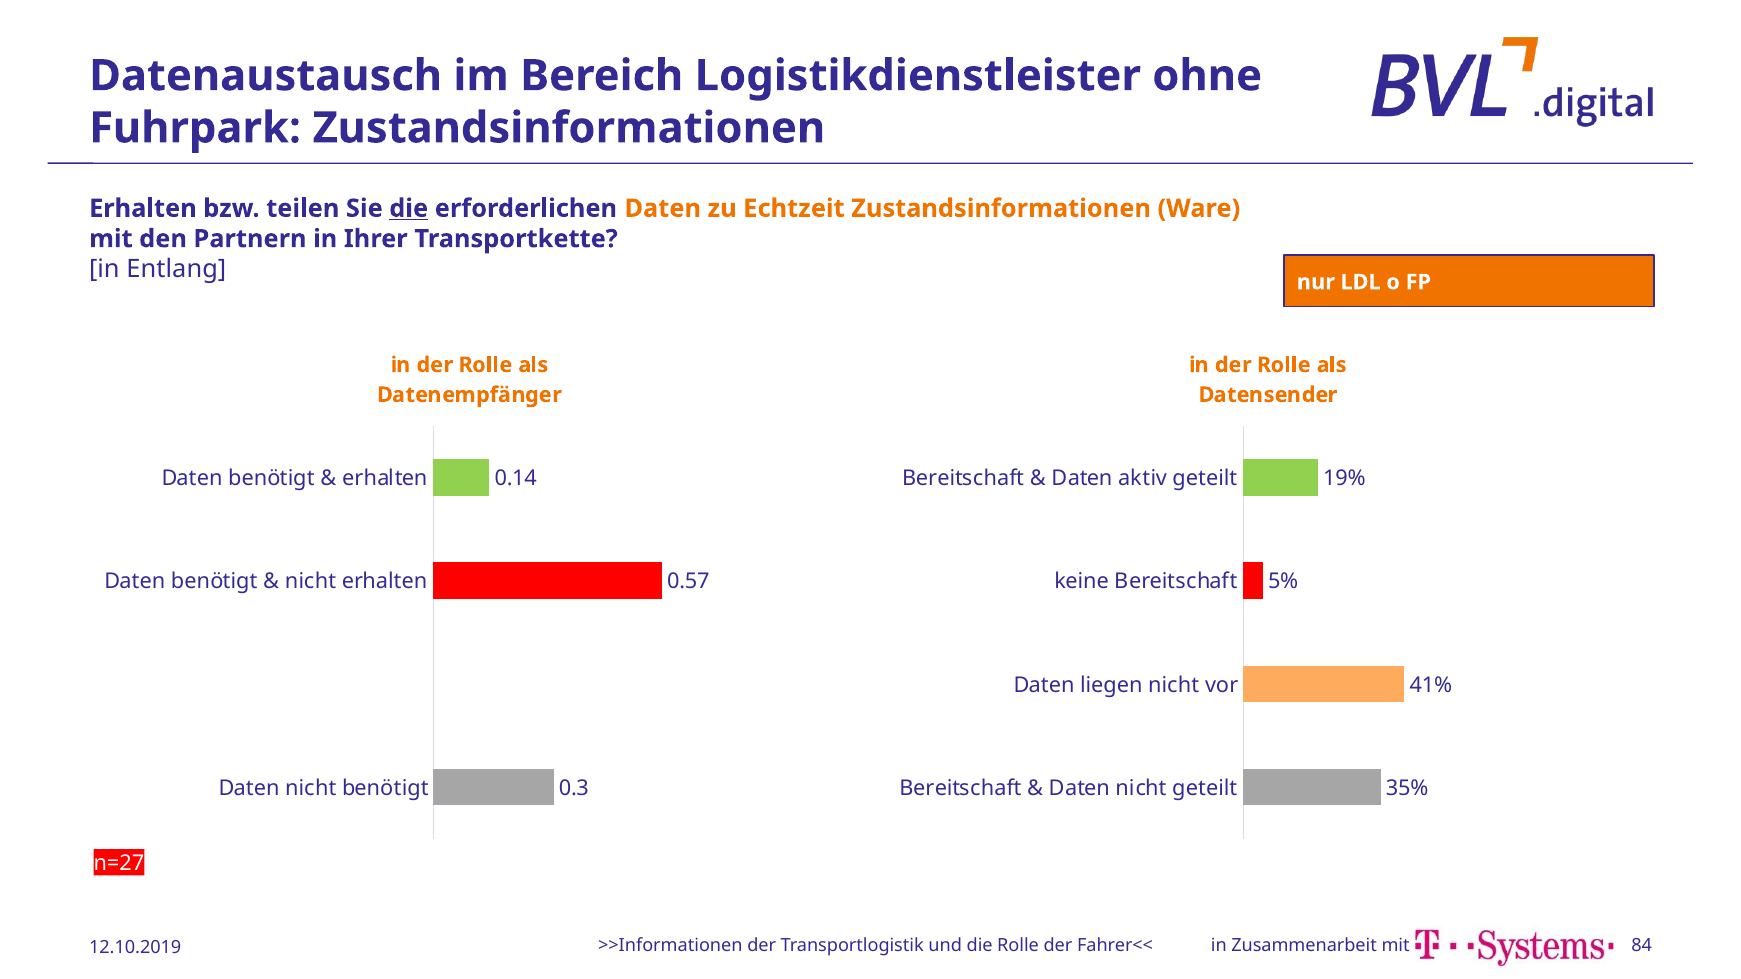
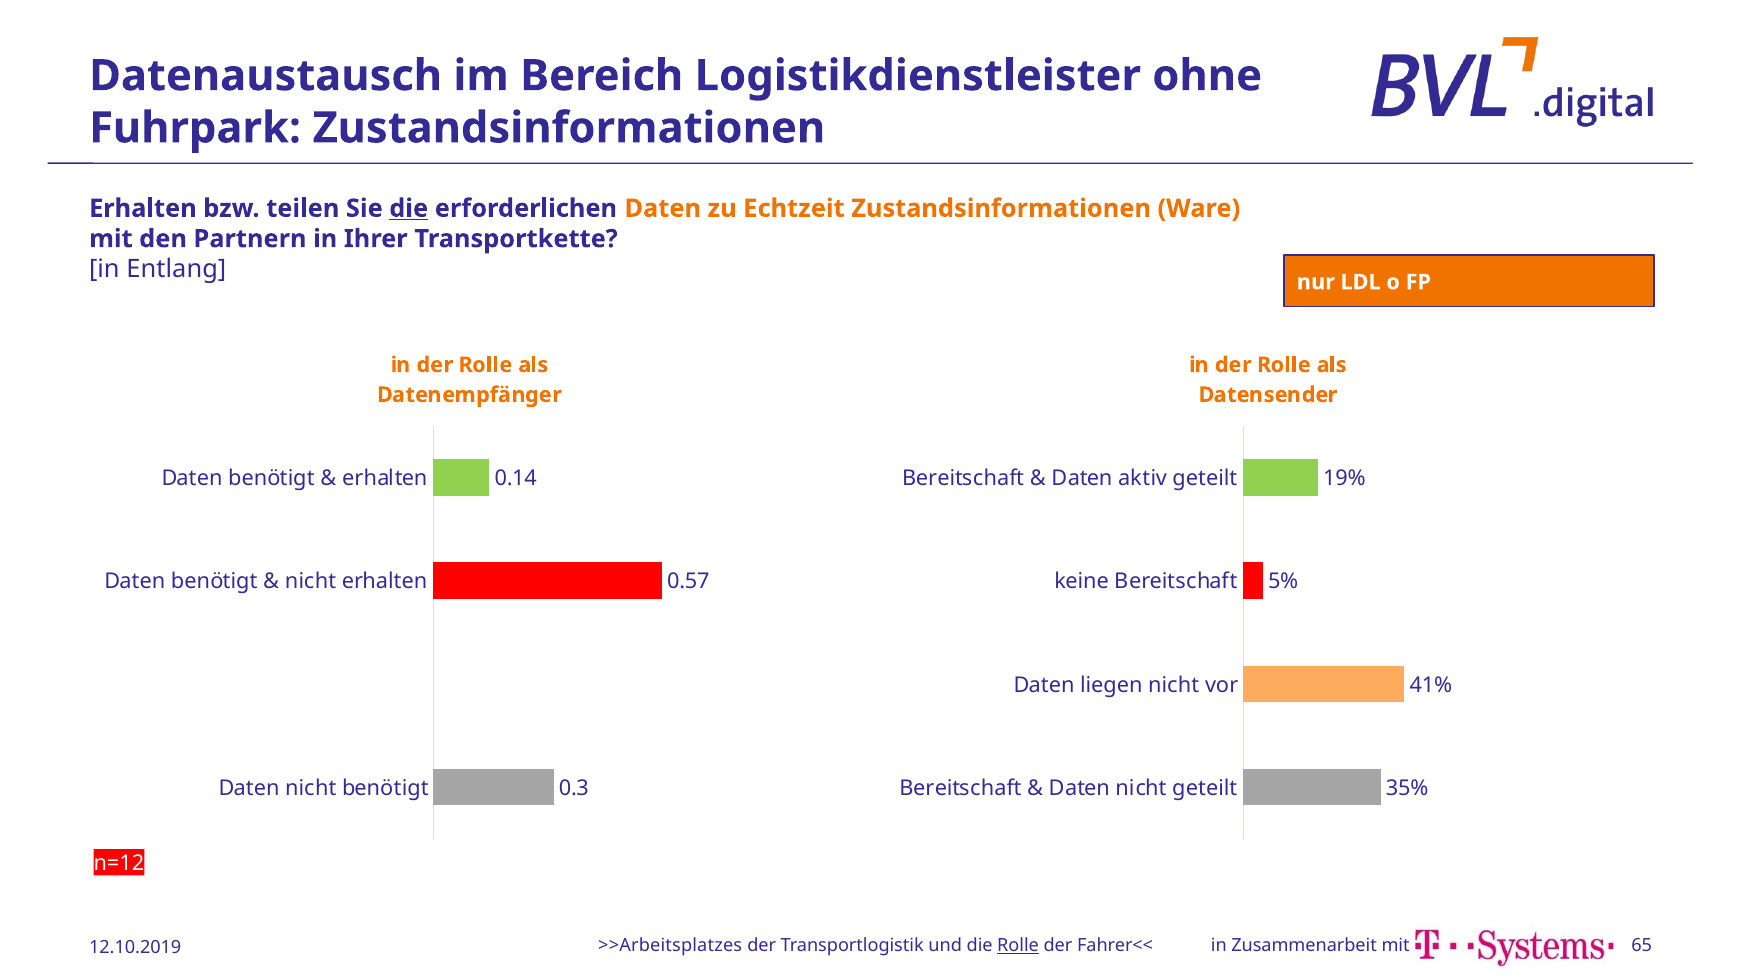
n=27: n=27 -> n=12
>>Informationen: >>Informationen -> >>Arbeitsplatzes
Rolle at (1018, 946) underline: none -> present
84: 84 -> 65
